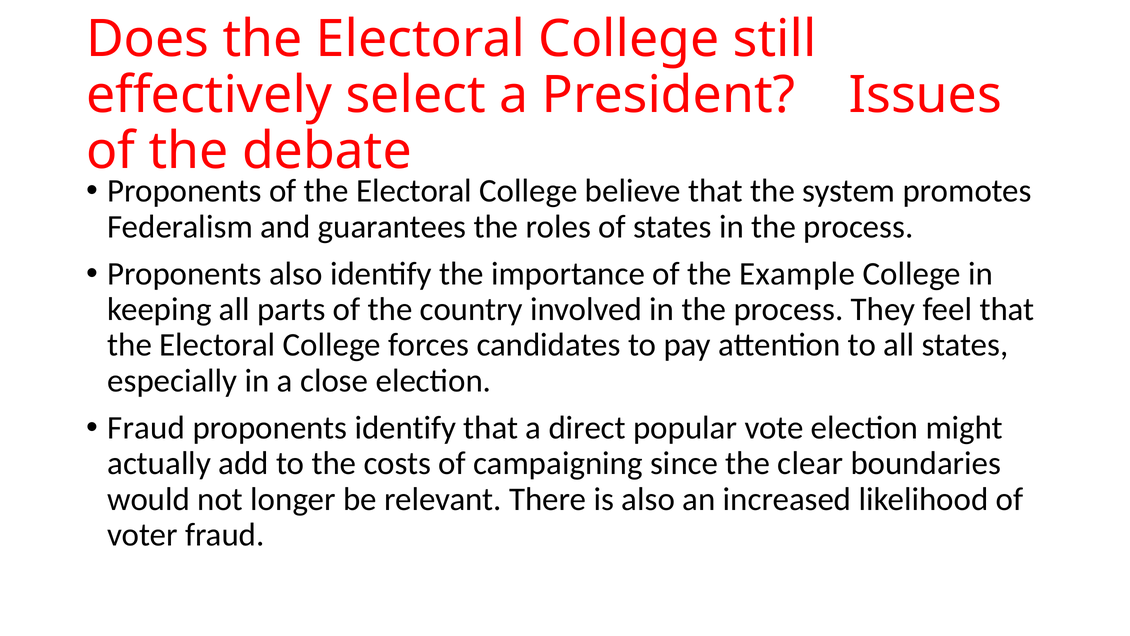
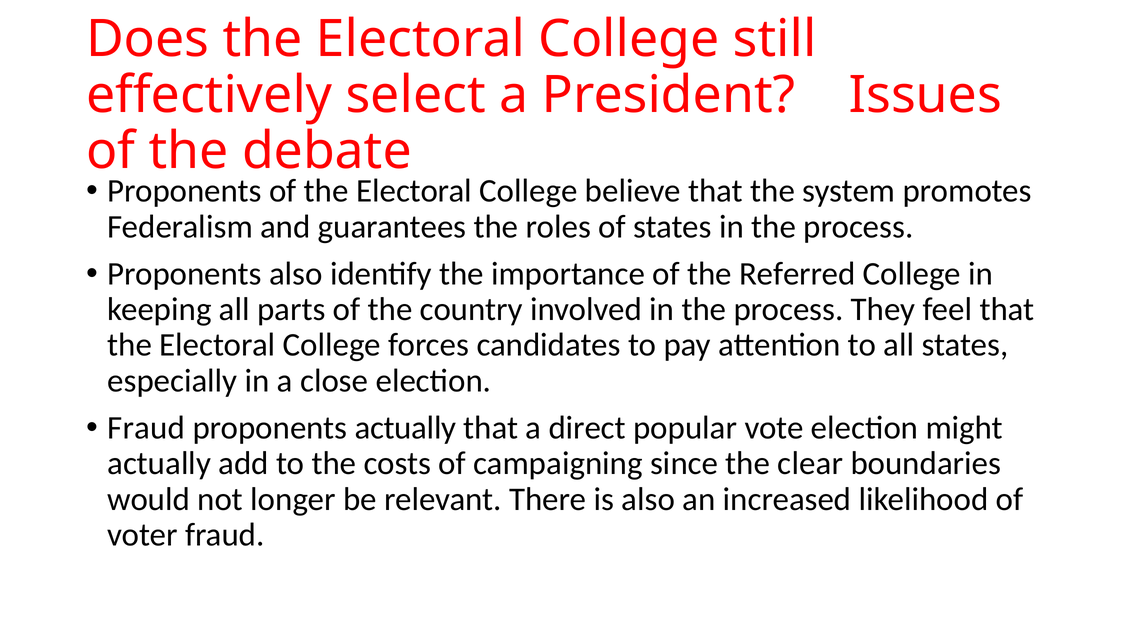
Example: Example -> Referred
proponents identify: identify -> actually
